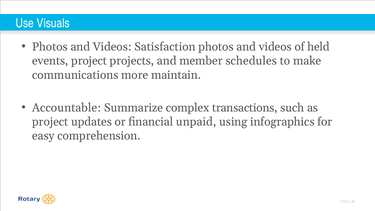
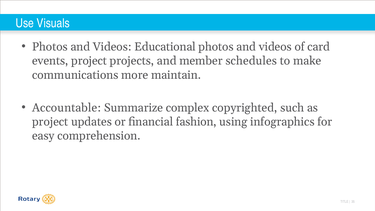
Satisfaction: Satisfaction -> Educational
held: held -> card
transactions: transactions -> copyrighted
unpaid: unpaid -> fashion
